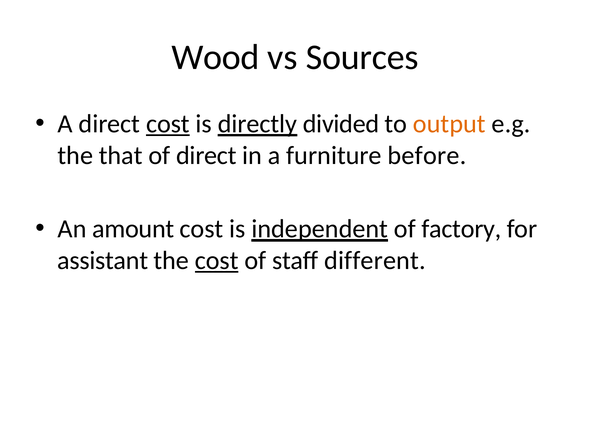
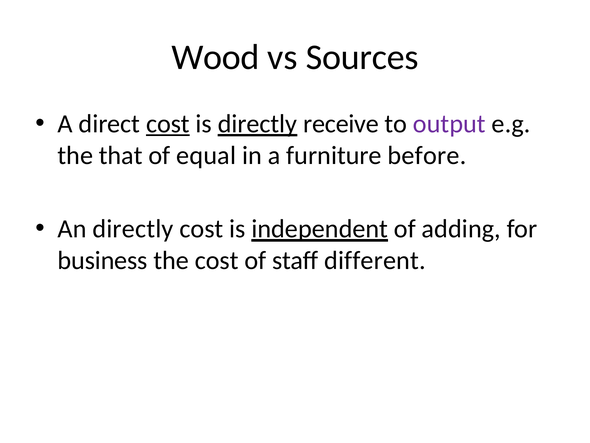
divided: divided -> receive
output colour: orange -> purple
of direct: direct -> equal
An amount: amount -> directly
factory: factory -> adding
assistant: assistant -> business
cost at (217, 260) underline: present -> none
